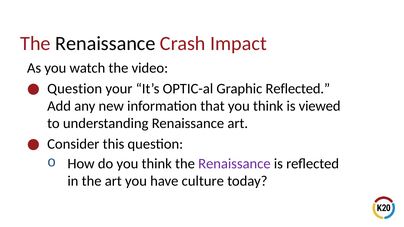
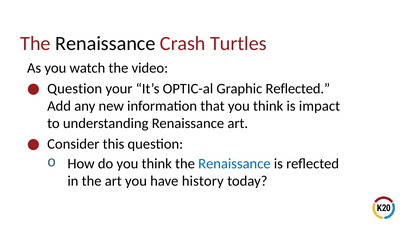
Impact: Impact -> Turtles
viewed: viewed -> impact
Renaissance at (234, 164) colour: purple -> blue
culture: culture -> history
